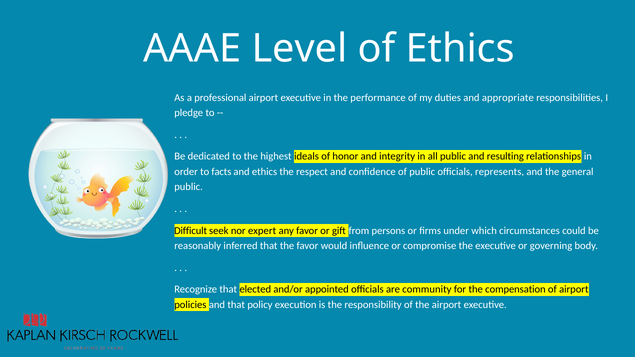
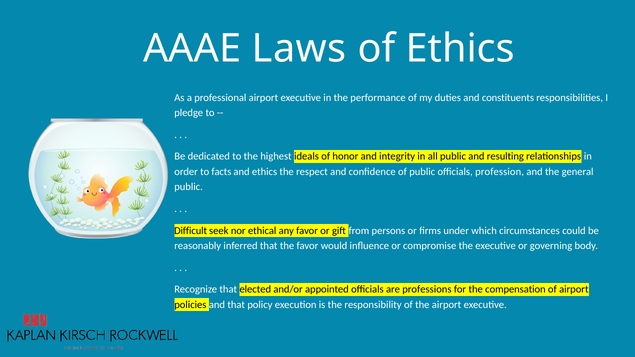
Level: Level -> Laws
appropriate: appropriate -> constituents
represents: represents -> profession
expert: expert -> ethical
community: community -> professions
